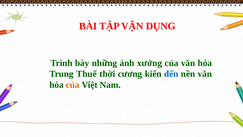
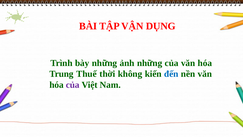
ảnh xưởng: xưởng -> những
cương: cương -> không
của at (73, 85) colour: orange -> purple
